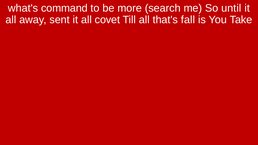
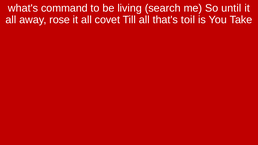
more: more -> living
sent: sent -> rose
fall: fall -> toil
